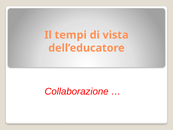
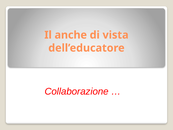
tempi: tempi -> anche
